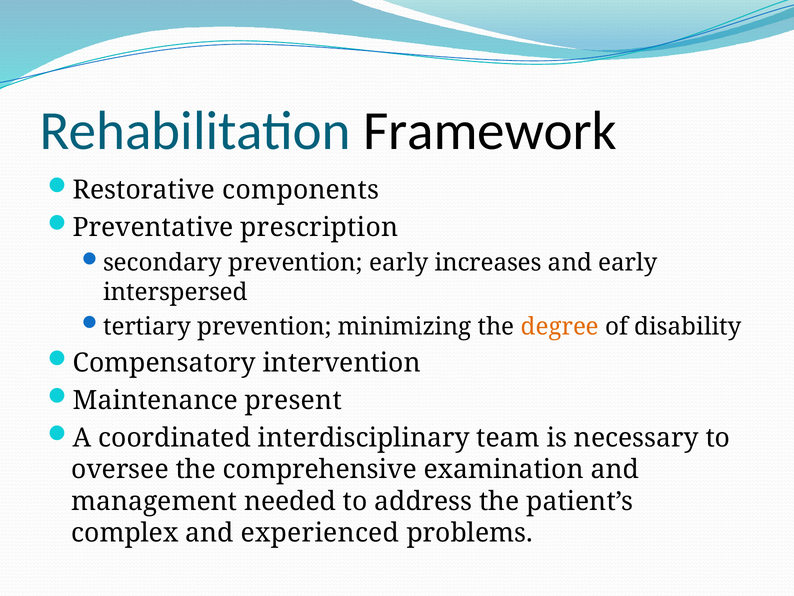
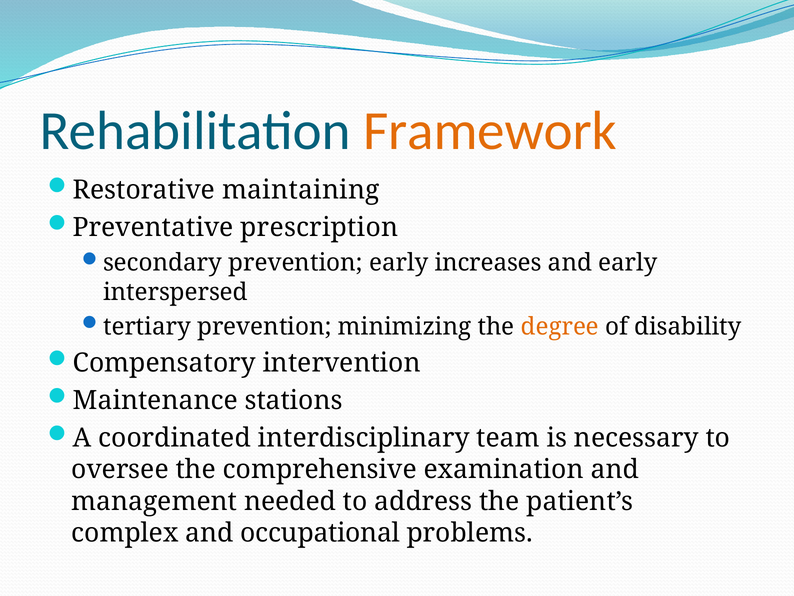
Framework colour: black -> orange
components: components -> maintaining
present: present -> stations
experienced: experienced -> occupational
